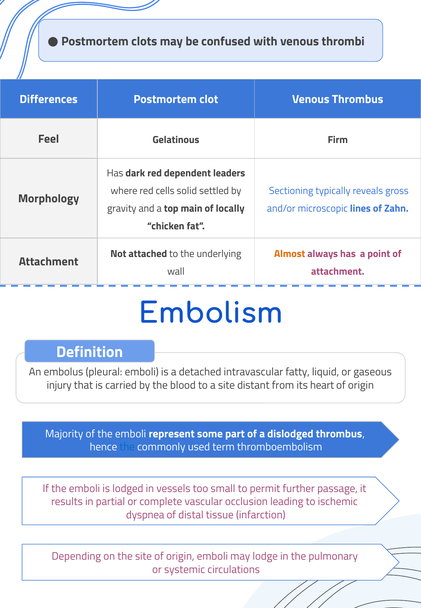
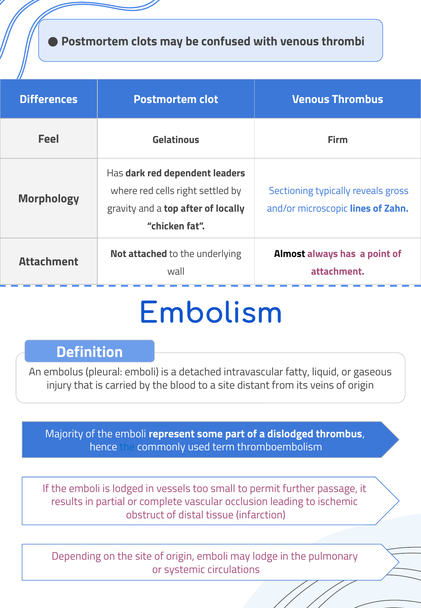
solid: solid -> right
main: main -> after
Almost colour: orange -> black
heart: heart -> veins
dyspnea: dyspnea -> obstruct
